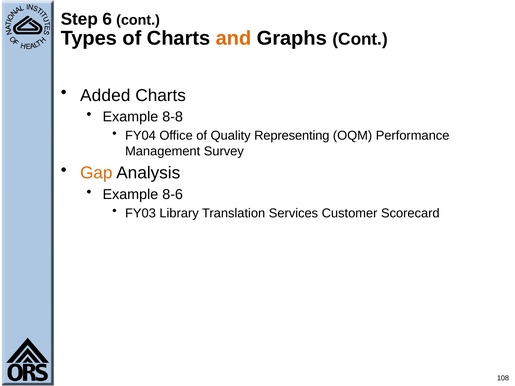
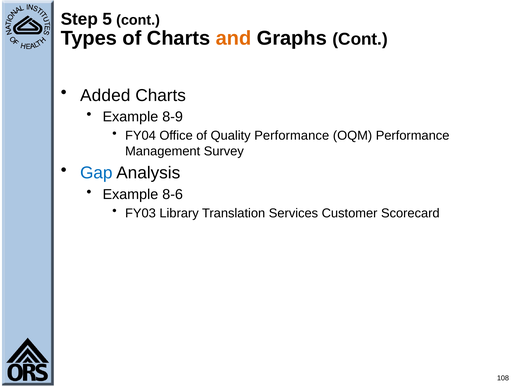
6: 6 -> 5
8-8: 8-8 -> 8-9
Quality Representing: Representing -> Performance
Gap colour: orange -> blue
